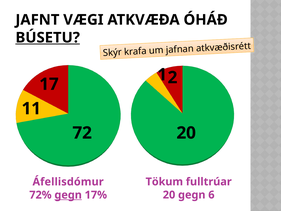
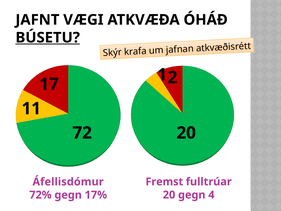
Tökum: Tökum -> Fremst
6: 6 -> 4
gegn at (68, 195) underline: present -> none
